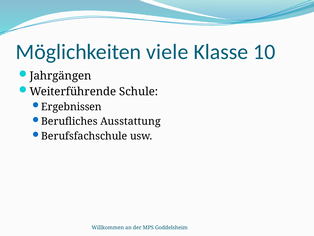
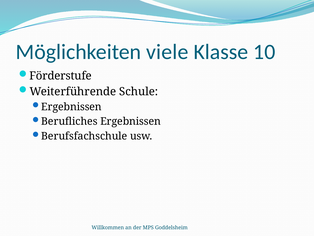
Jahrgängen: Jahrgängen -> Förderstufe
Berufliches Ausstattung: Ausstattung -> Ergebnissen
